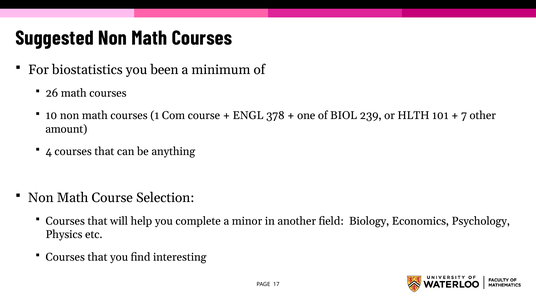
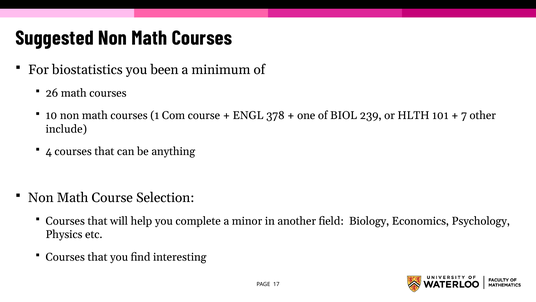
amount: amount -> include
